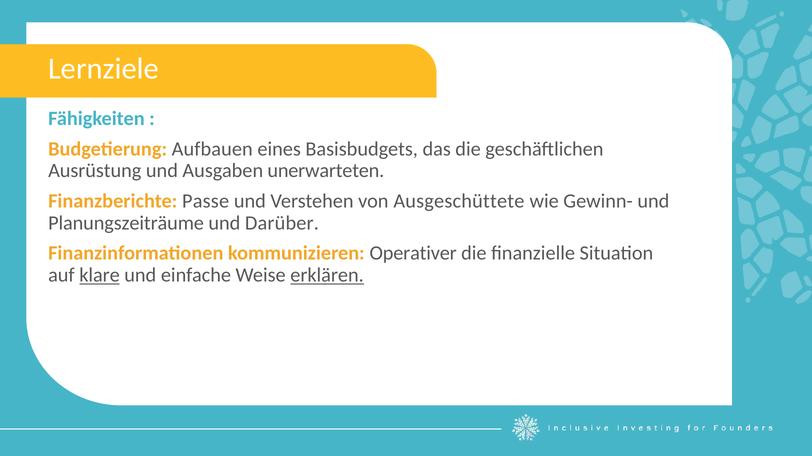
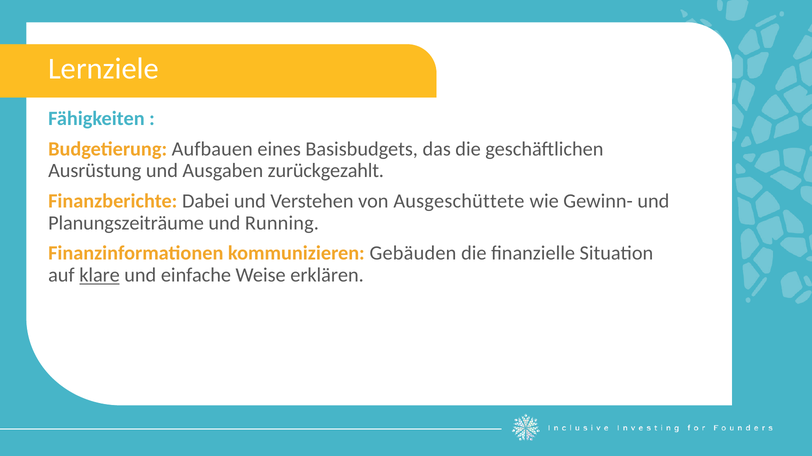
unerwarteten: unerwarteten -> zurückgezahlt
Passe: Passe -> Dabei
Darüber: Darüber -> Running
Operativer: Operativer -> Gebäuden
erklären underline: present -> none
